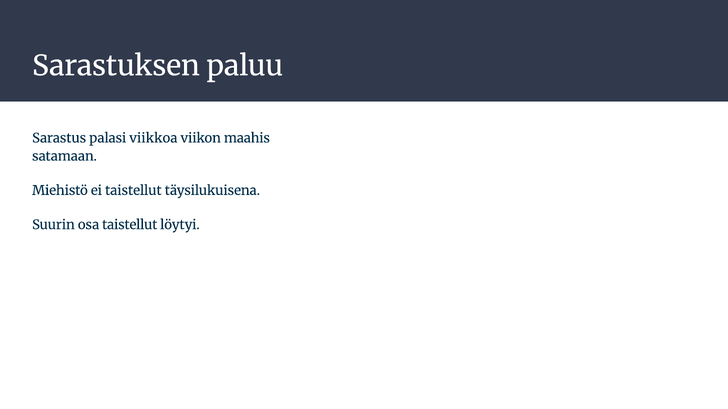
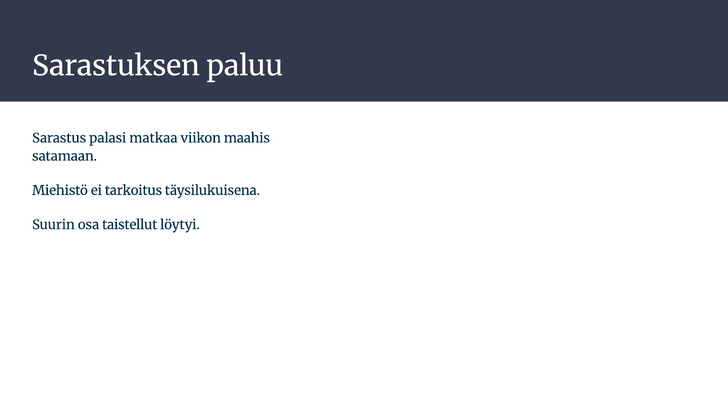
viikkoa: viikkoa -> matkaa
ei taistellut: taistellut -> tarkoitus
